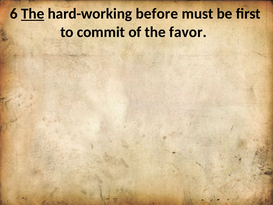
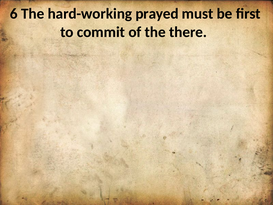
The at (33, 14) underline: present -> none
before: before -> prayed
favor: favor -> there
